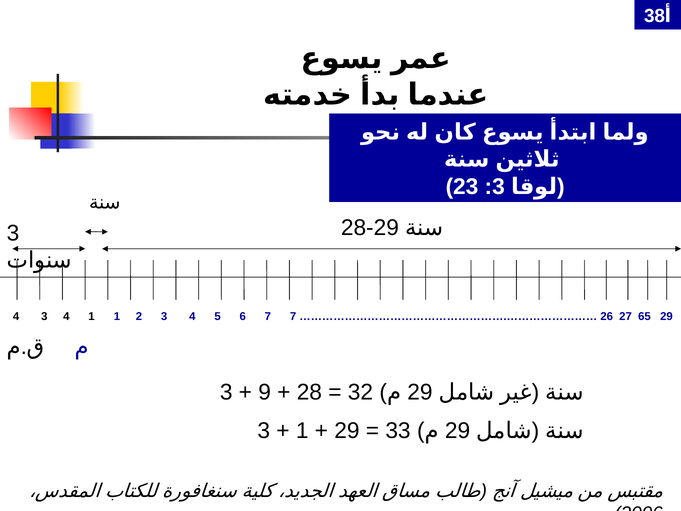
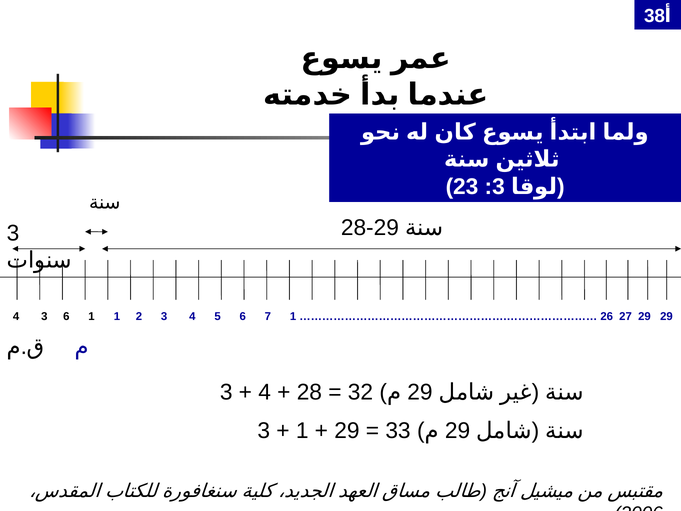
4 3 4: 4 -> 6
7 7: 7 -> 1
27 65: 65 -> 29
9 at (265, 392): 9 -> 4
